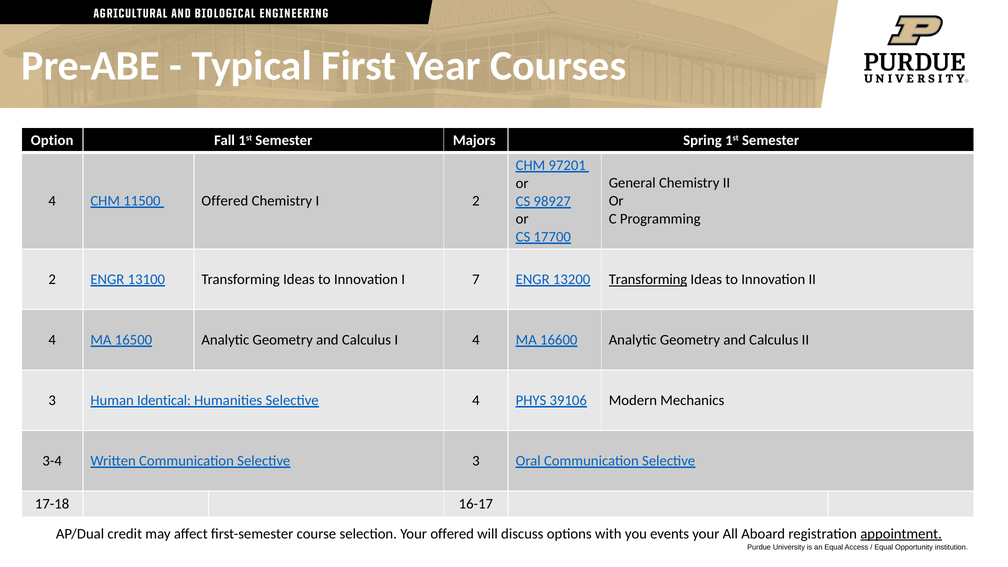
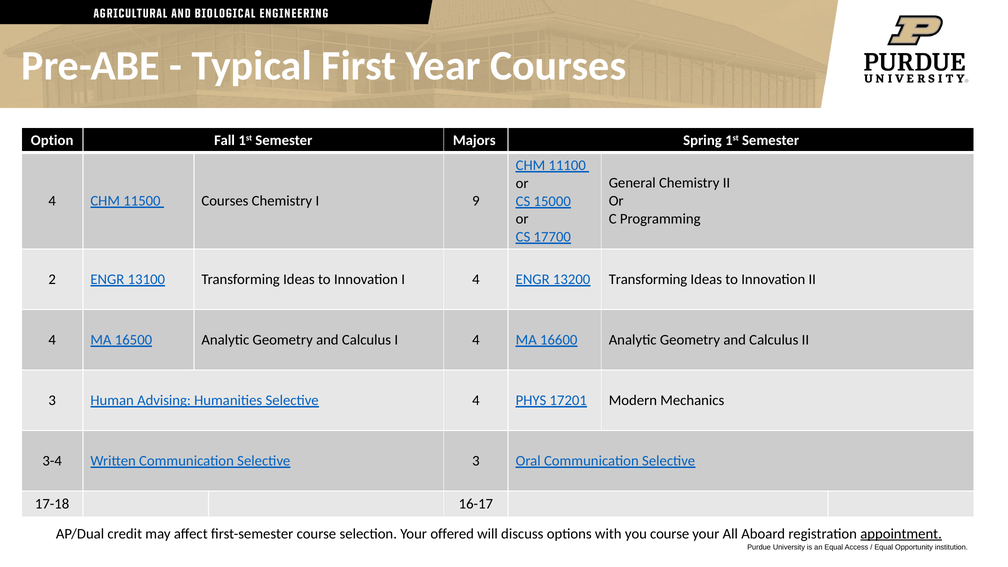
97201: 97201 -> 11100
11500 Offered: Offered -> Courses
I 2: 2 -> 9
98927: 98927 -> 15000
Innovation I 7: 7 -> 4
Transforming at (648, 280) underline: present -> none
Identical: Identical -> Advising
39106: 39106 -> 17201
you events: events -> course
